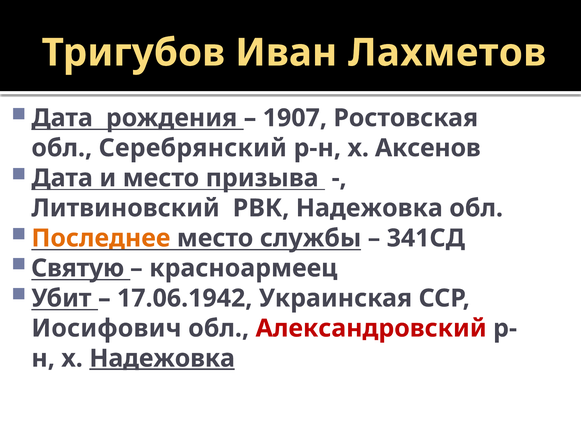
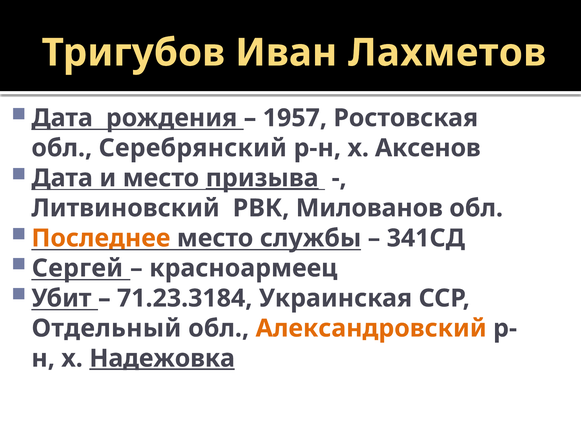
1907: 1907 -> 1957
призыва underline: none -> present
РВК Надежовка: Надежовка -> Милованов
Святую: Святую -> Сергей
17.06.1942: 17.06.1942 -> 71.23.3184
Иосифович: Иосифович -> Отдельный
Александровский colour: red -> orange
